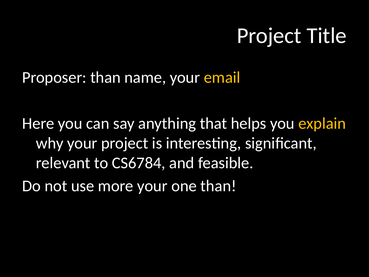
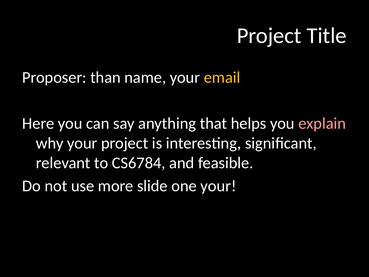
explain colour: yellow -> pink
more your: your -> slide
one than: than -> your
